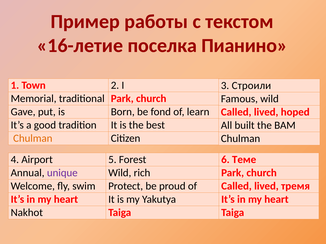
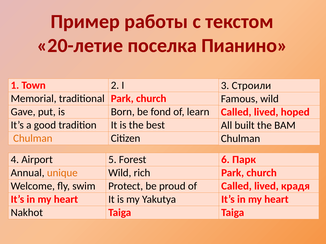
16-летие: 16-летие -> 20-летие
Теме: Теме -> Парк
unique colour: purple -> orange
тремя: тремя -> крадя
